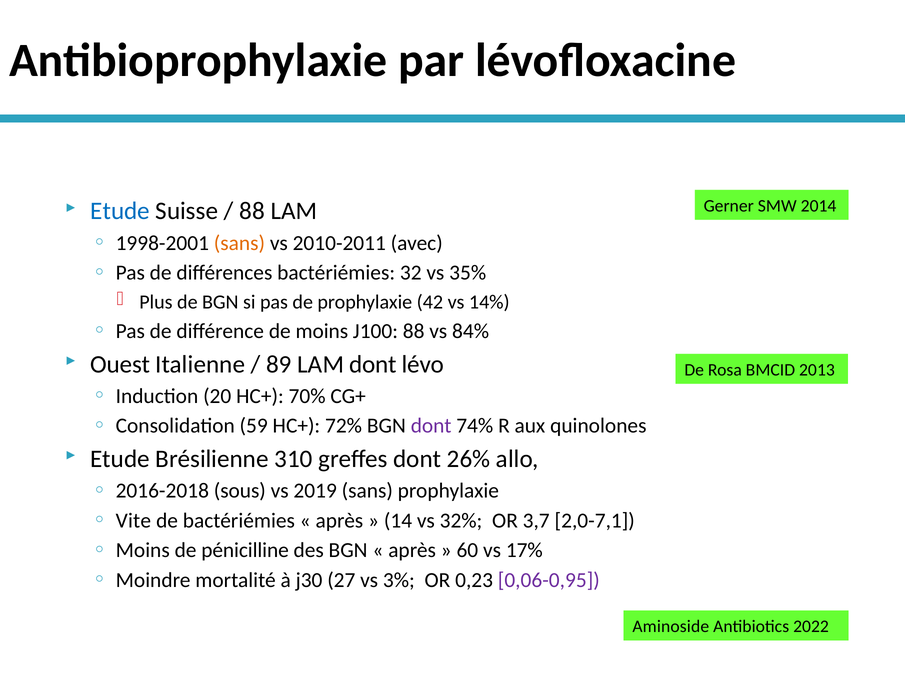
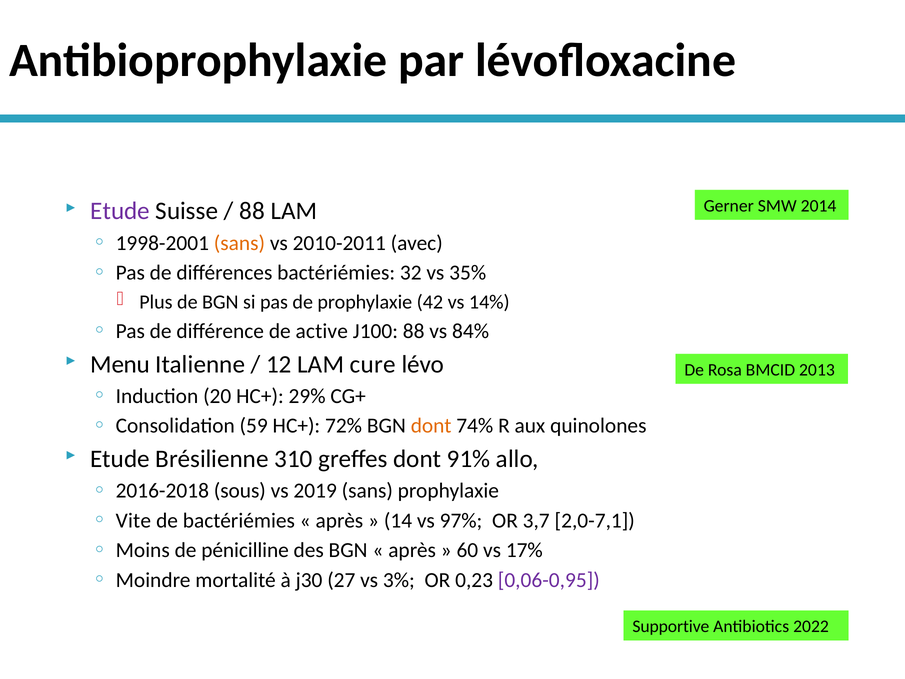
Etude at (120, 211) colour: blue -> purple
de moins: moins -> active
Ouest: Ouest -> Menu
89: 89 -> 12
LAM dont: dont -> cure
70%: 70% -> 29%
dont at (431, 426) colour: purple -> orange
26%: 26% -> 91%
32%: 32% -> 97%
Aminoside: Aminoside -> Supportive
